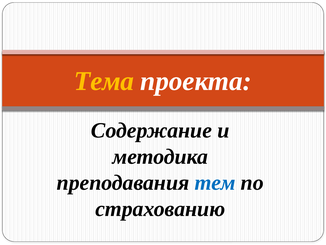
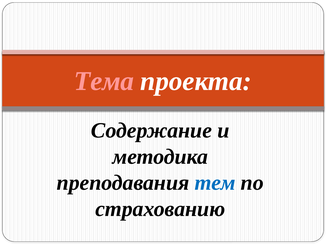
Тема colour: yellow -> pink
